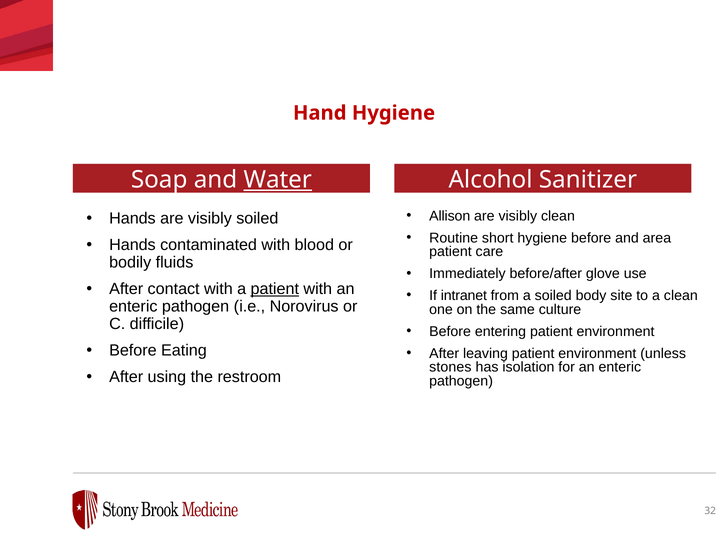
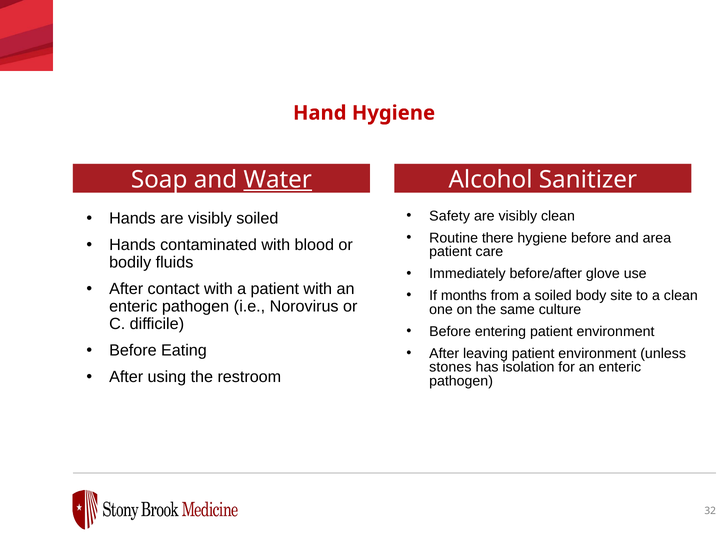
Allison: Allison -> Safety
short: short -> there
patient at (275, 289) underline: present -> none
intranet: intranet -> months
